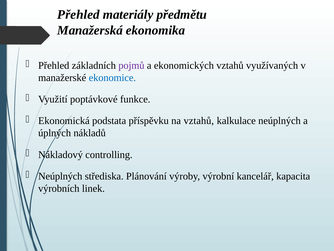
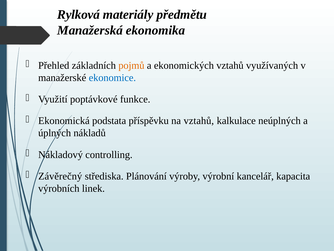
Přehled at (78, 15): Přehled -> Rylková
pojmů colour: purple -> orange
Neúplných at (60, 176): Neúplných -> Závěrečný
